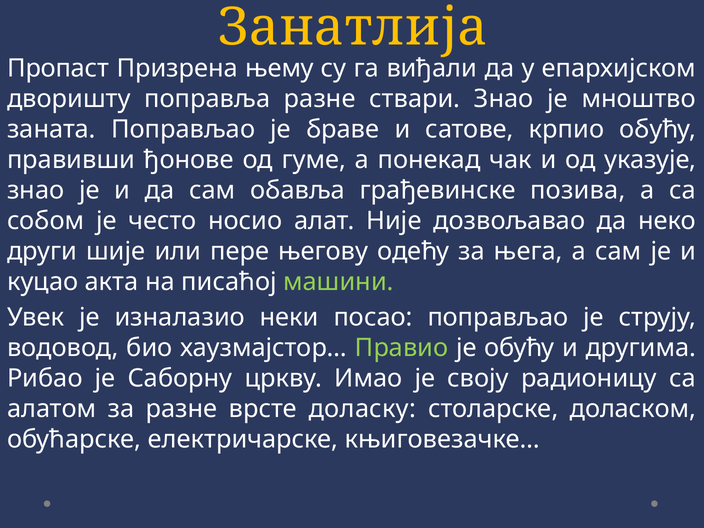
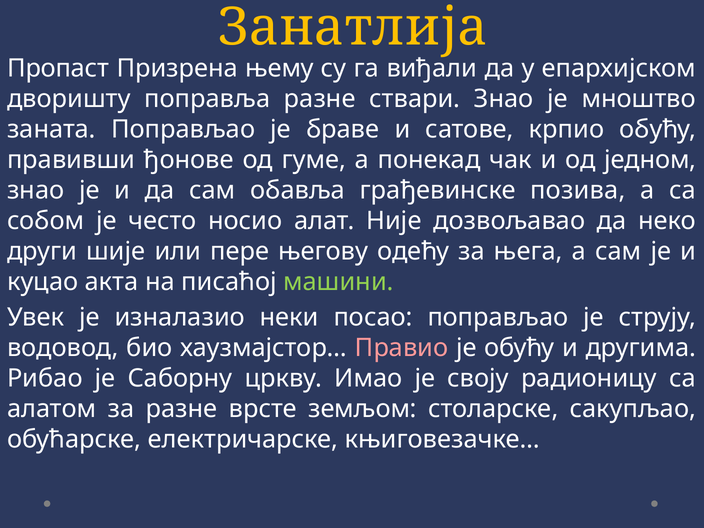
указује: указује -> једном
Правио colour: light green -> pink
доласку: доласку -> земљом
доласком: доласком -> сакупљао
